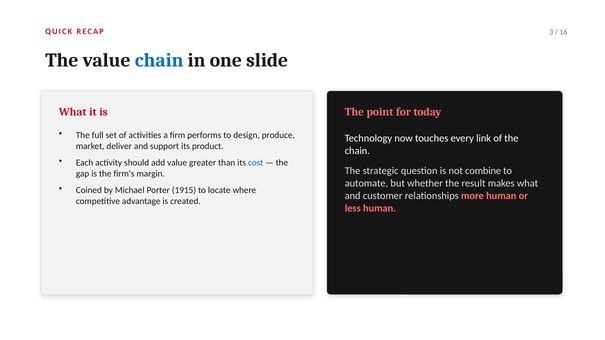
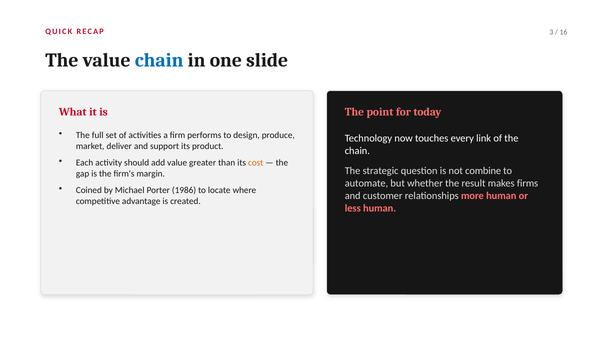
cost colour: blue -> orange
makes what: what -> firms
1915: 1915 -> 1986
